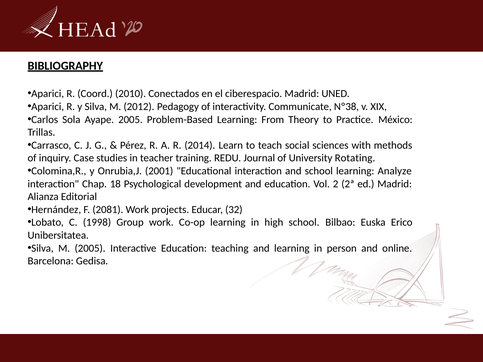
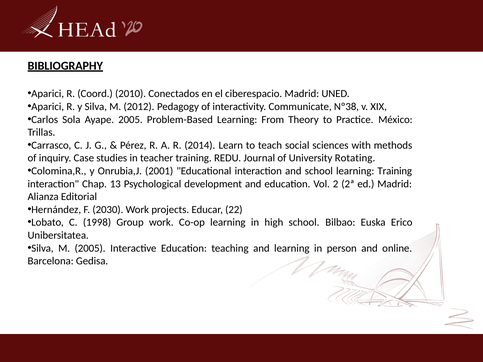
learning Analyze: Analyze -> Training
18: 18 -> 13
2081: 2081 -> 2030
32: 32 -> 22
